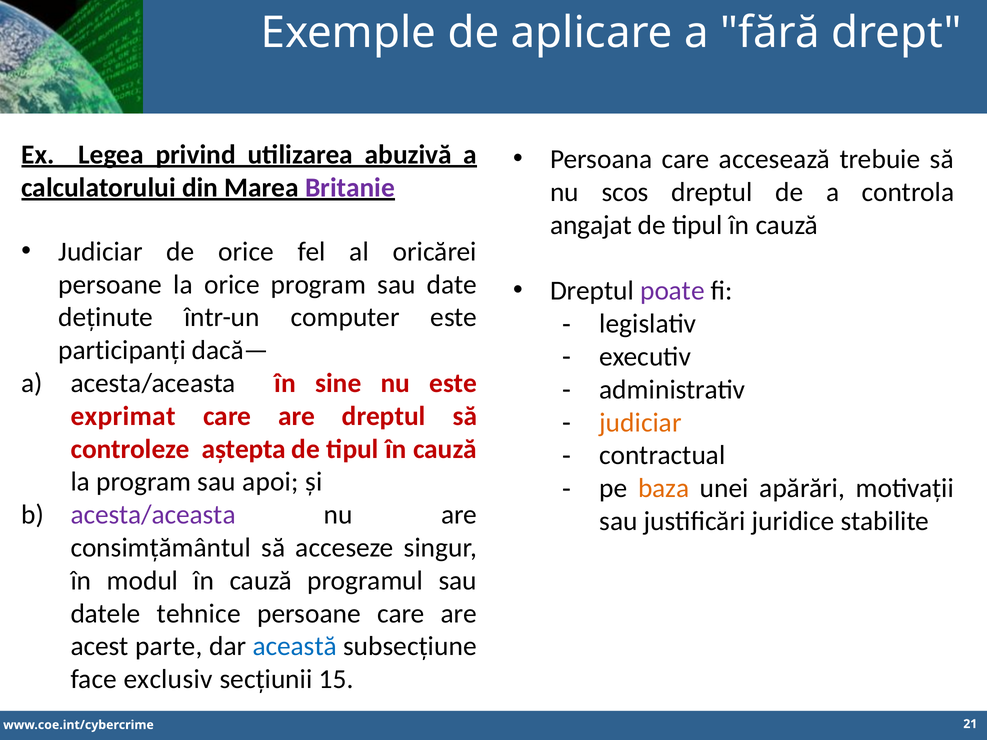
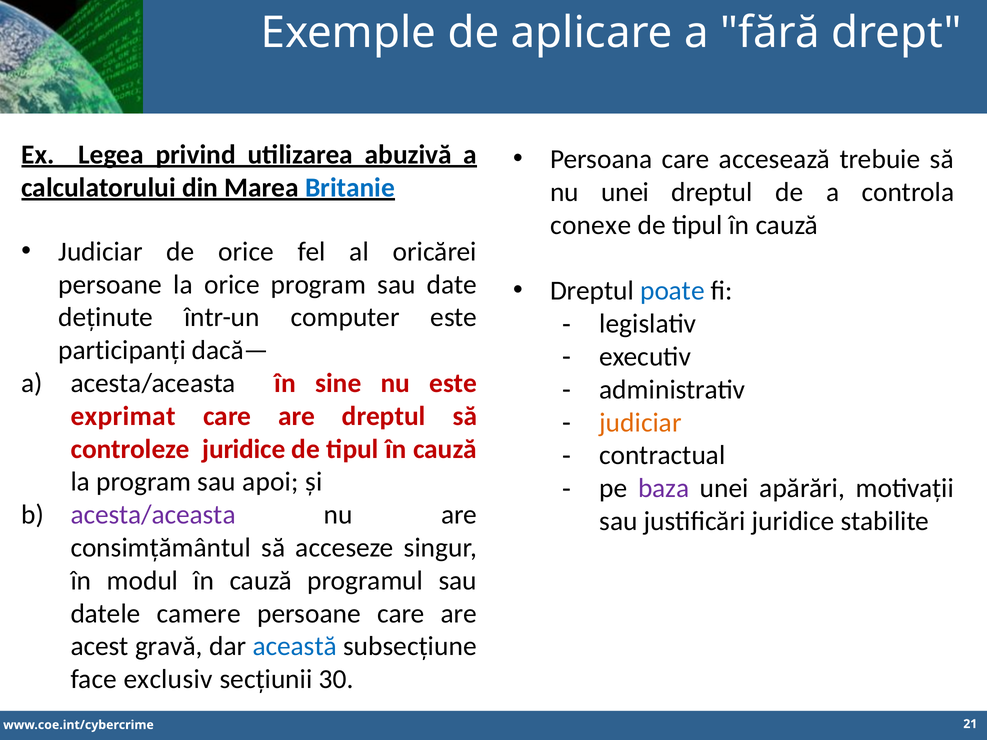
Britanie colour: purple -> blue
nu scos: scos -> unei
angajat: angajat -> conexe
poate colour: purple -> blue
controleze aștepta: aștepta -> juridice
baza colour: orange -> purple
tehnice: tehnice -> camere
parte: parte -> gravă
15: 15 -> 30
